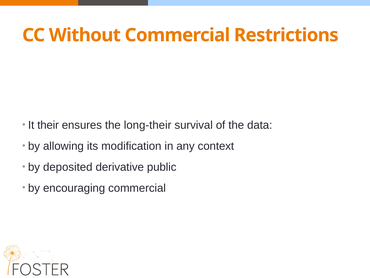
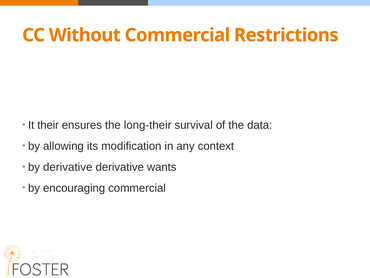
by deposited: deposited -> derivative
public: public -> wants
